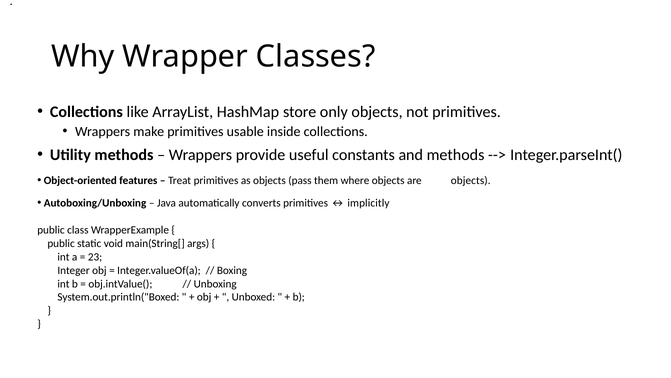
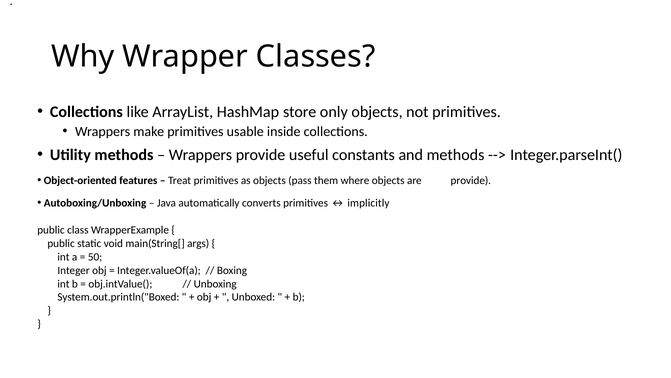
are objects: objects -> provide
23: 23 -> 50
